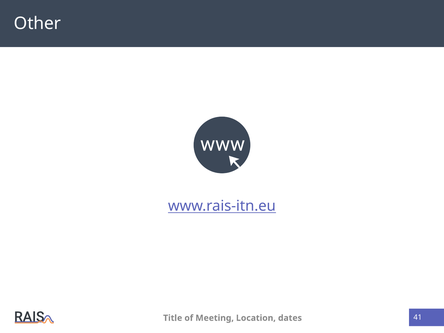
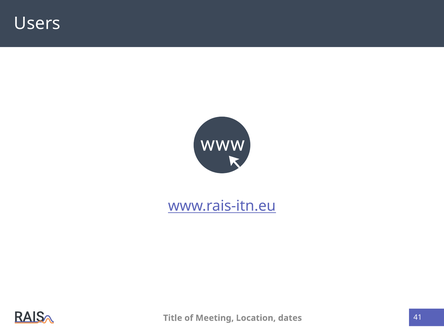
Other: Other -> Users
